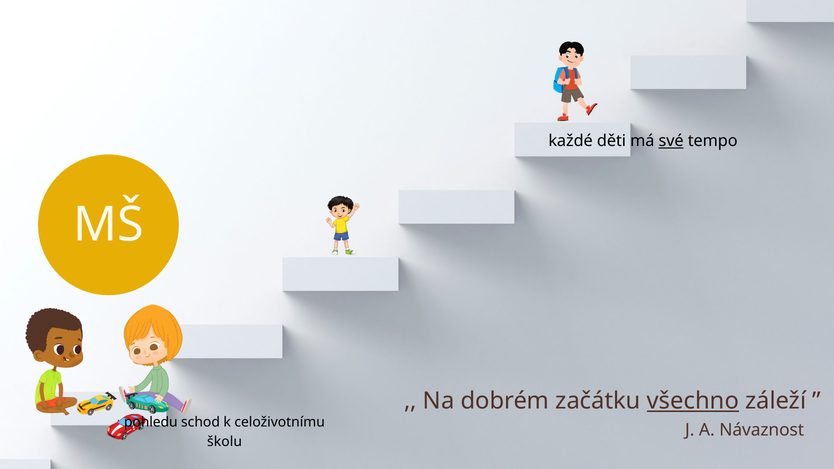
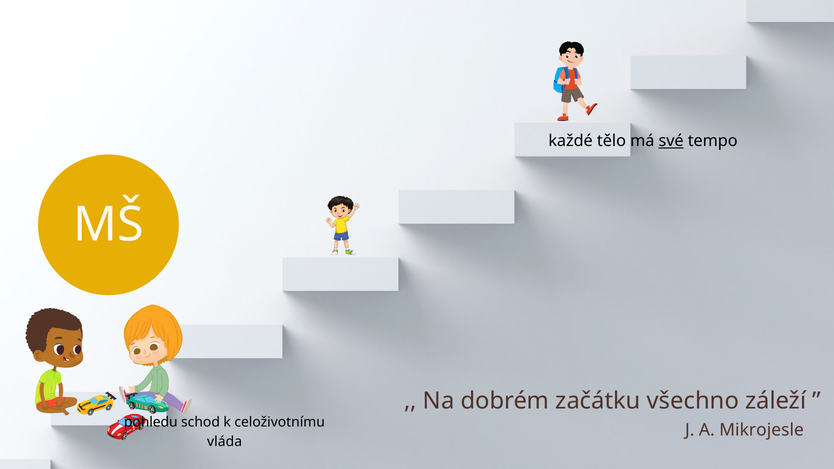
děti: děti -> tělo
všechno underline: present -> none
Návaznost: Návaznost -> Mikrojesle
školu: školu -> vláda
